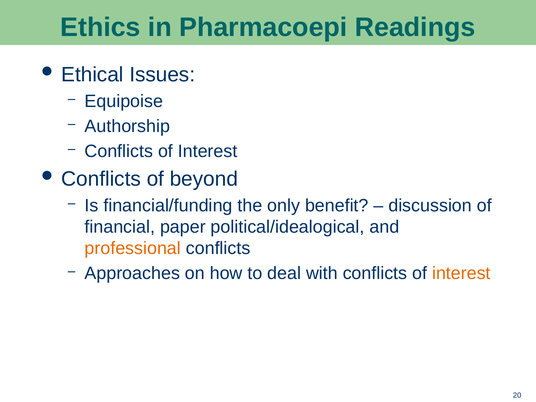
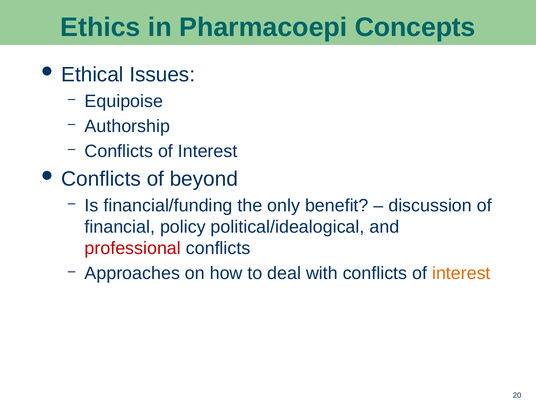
Readings: Readings -> Concepts
paper: paper -> policy
professional colour: orange -> red
